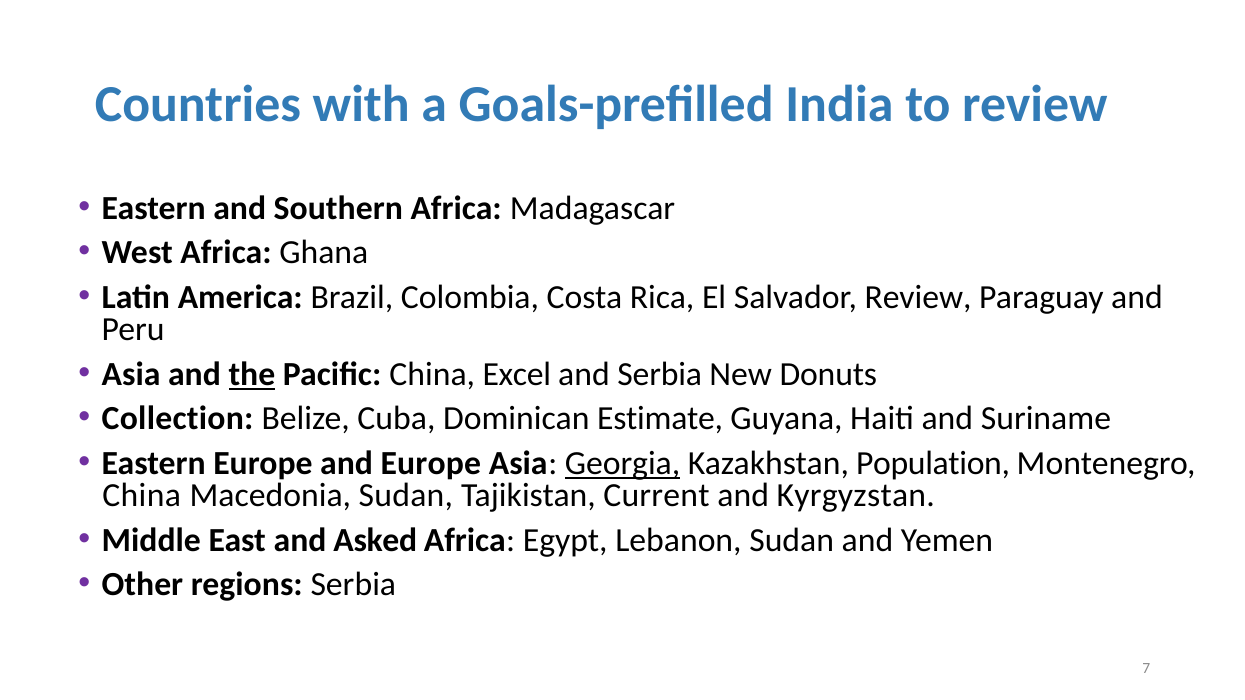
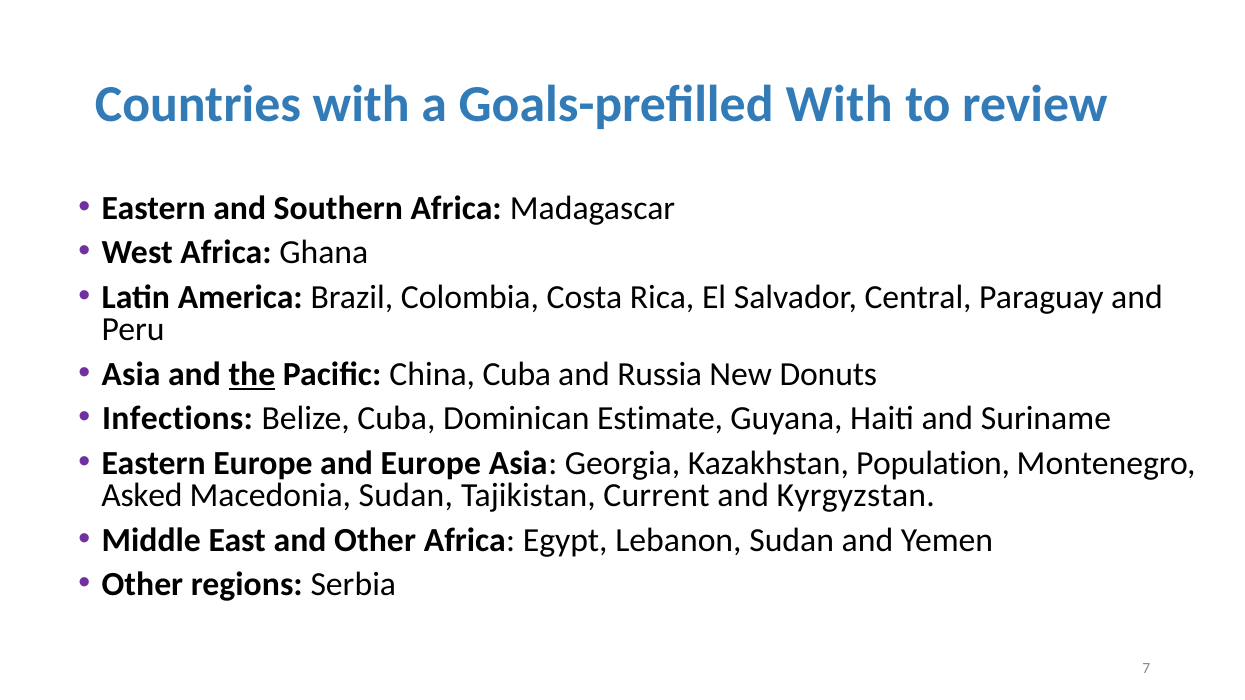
Goals-prefilled India: India -> With
Salvador Review: Review -> Central
China Excel: Excel -> Cuba
and Serbia: Serbia -> Russia
Collection: Collection -> Infections
Georgia underline: present -> none
China at (142, 496): China -> Asked
and Asked: Asked -> Other
